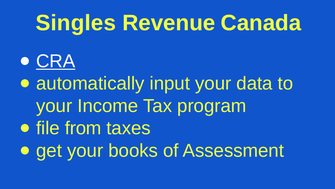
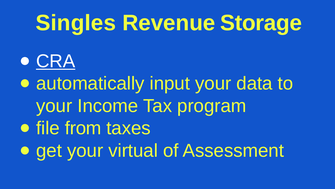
Canada: Canada -> Storage
books: books -> virtual
